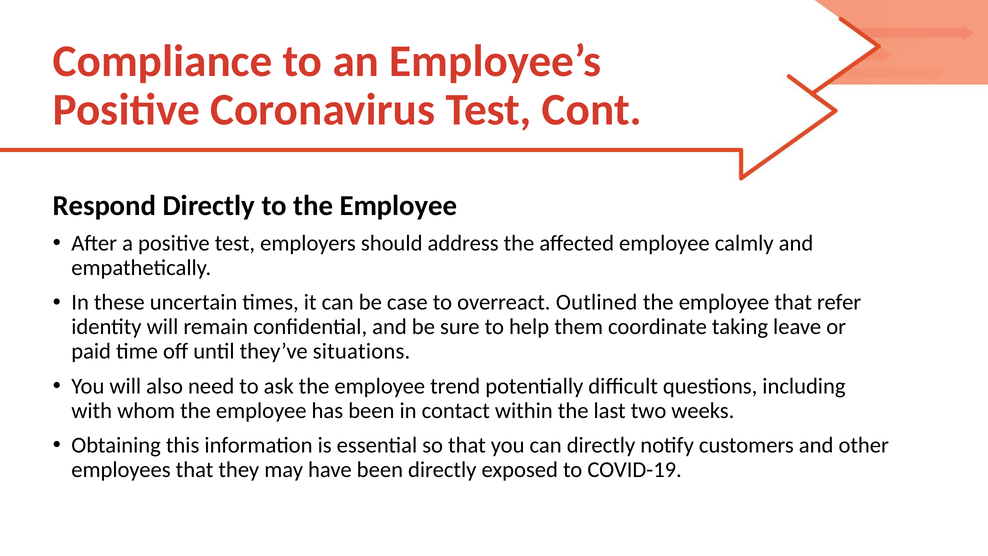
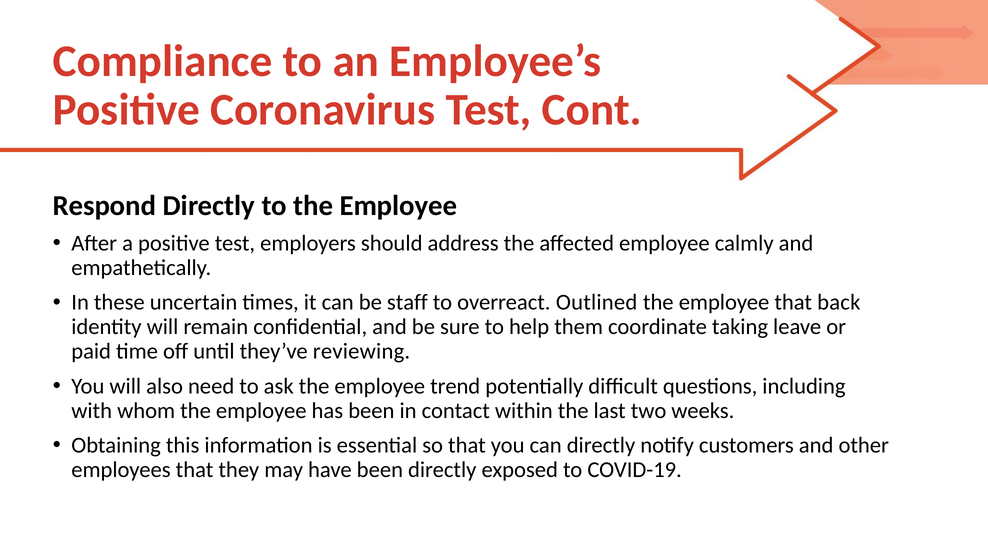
case: case -> staff
refer: refer -> back
situations: situations -> reviewing
